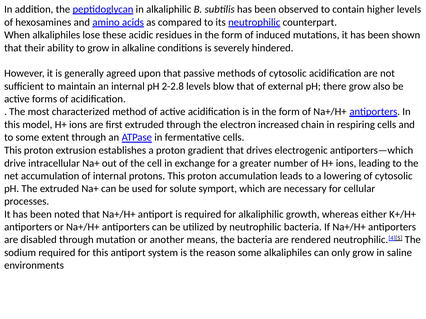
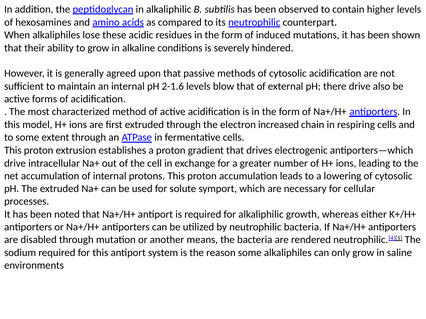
2-2.8: 2-2.8 -> 2-1.6
there grow: grow -> drive
